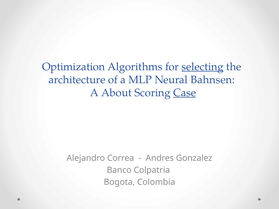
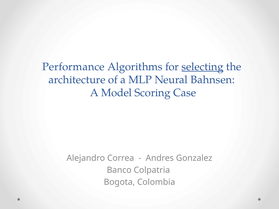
Optimization: Optimization -> Performance
About: About -> Model
Case underline: present -> none
